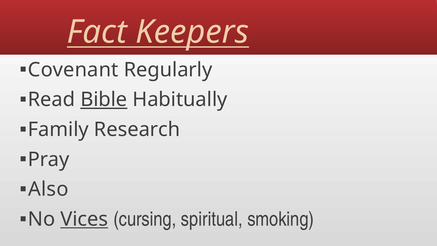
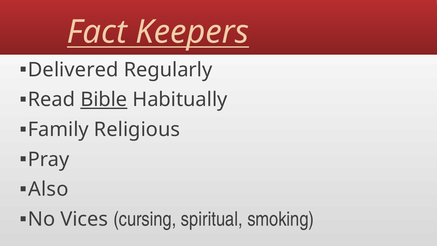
Covenant: Covenant -> Delivered
Research: Research -> Religious
Vices underline: present -> none
